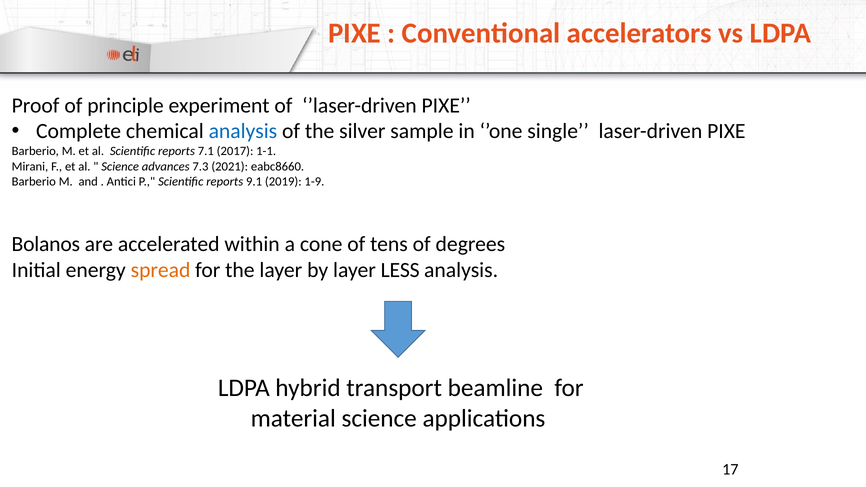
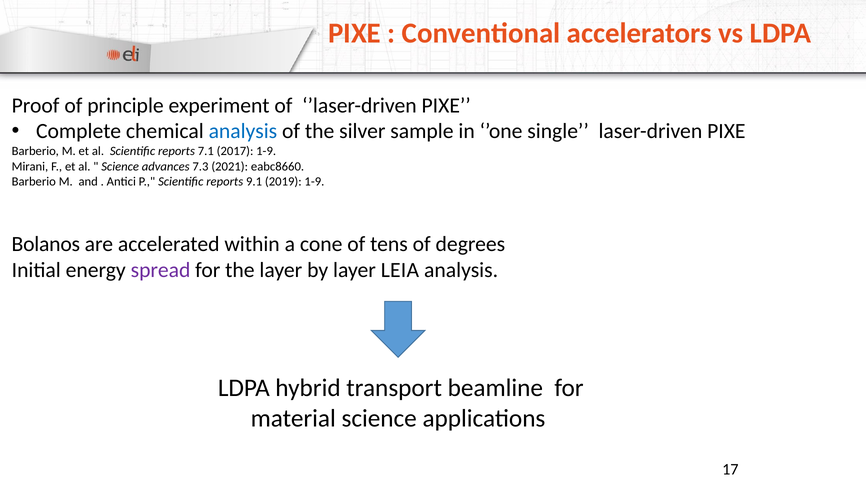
2017 1-1: 1-1 -> 1-9
spread colour: orange -> purple
LESS: LESS -> LEIA
